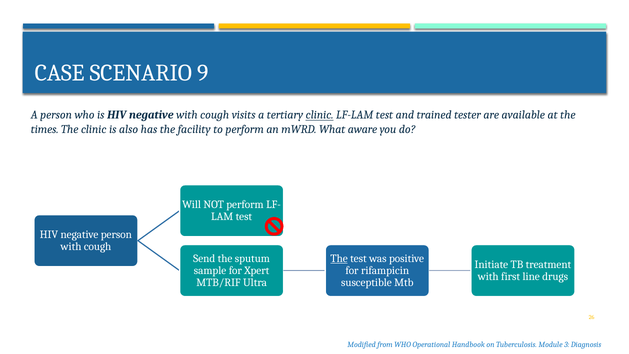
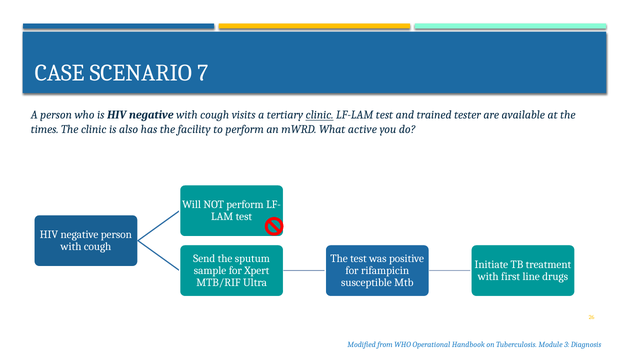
9: 9 -> 7
aware: aware -> active
The at (339, 258) underline: present -> none
